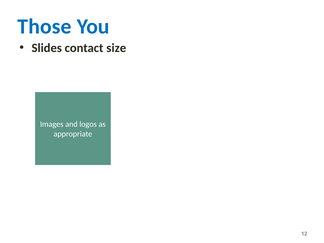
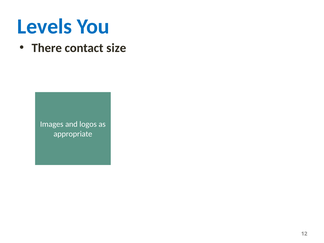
Those: Those -> Levels
Slides: Slides -> There
